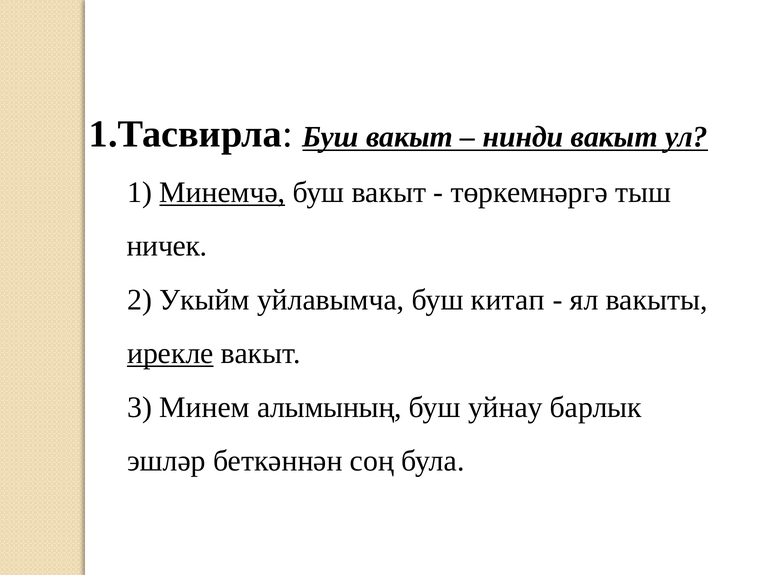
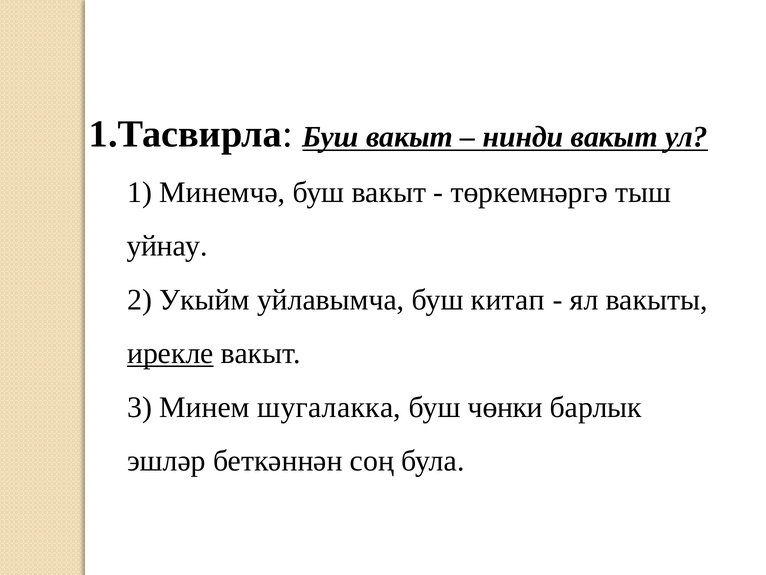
Минемчә underline: present -> none
ничек: ничек -> уйнау
алымының: алымының -> шугалакка
уйнау: уйнау -> чөнки
